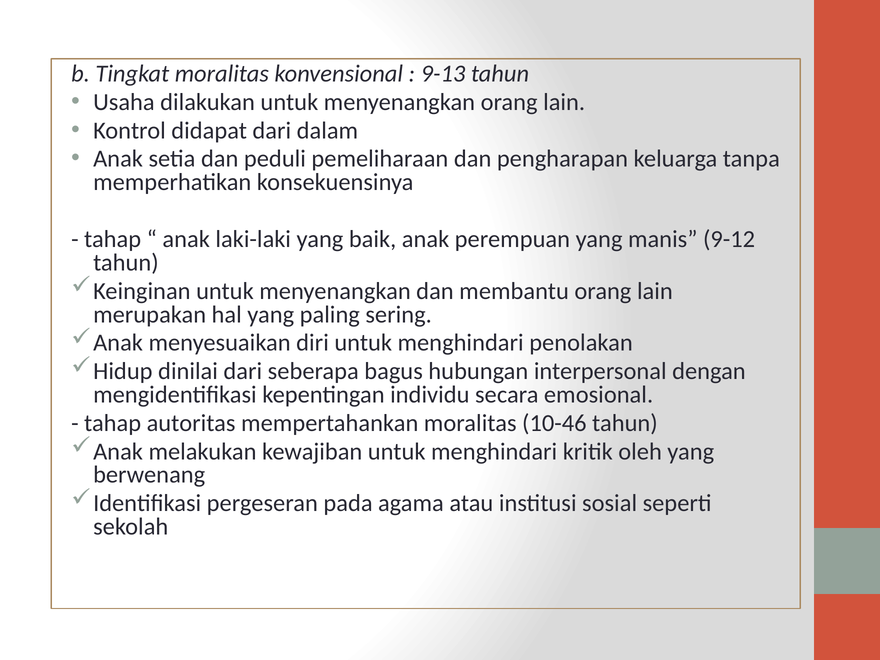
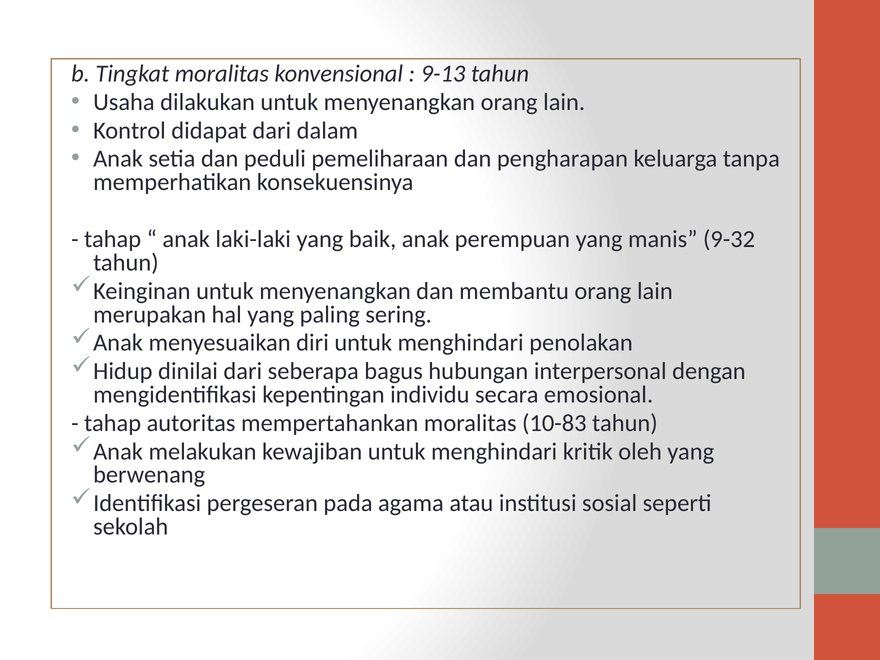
9-12: 9-12 -> 9-32
10-46: 10-46 -> 10-83
